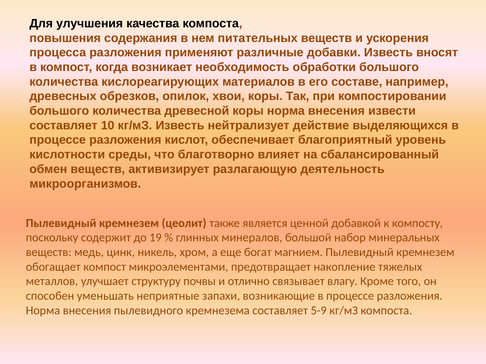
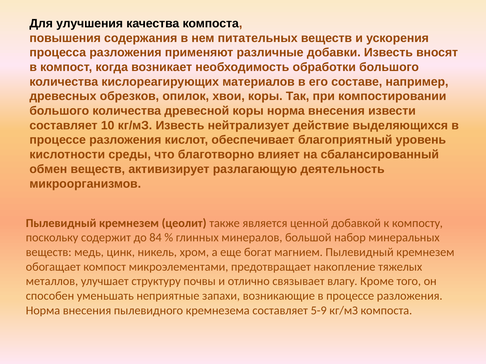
19: 19 -> 84
